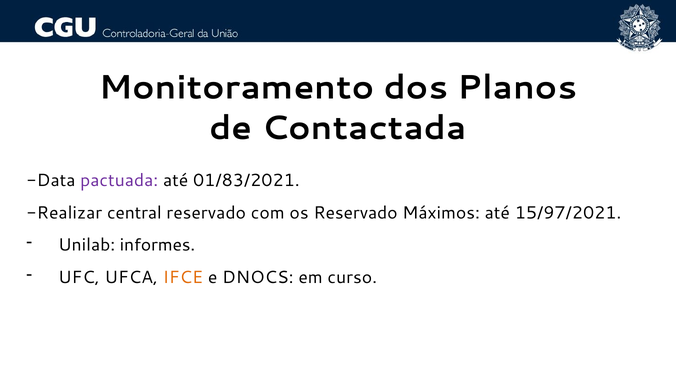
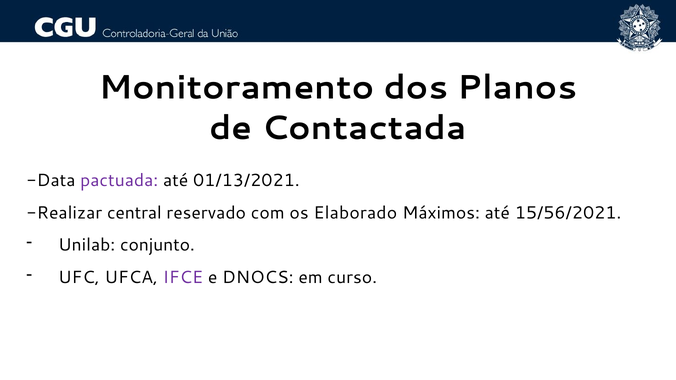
01/83/2021: 01/83/2021 -> 01/13/2021
os Reservado: Reservado -> Elaborado
15/97/2021: 15/97/2021 -> 15/56/2021
informes: informes -> conjunto
IFCE colour: orange -> purple
